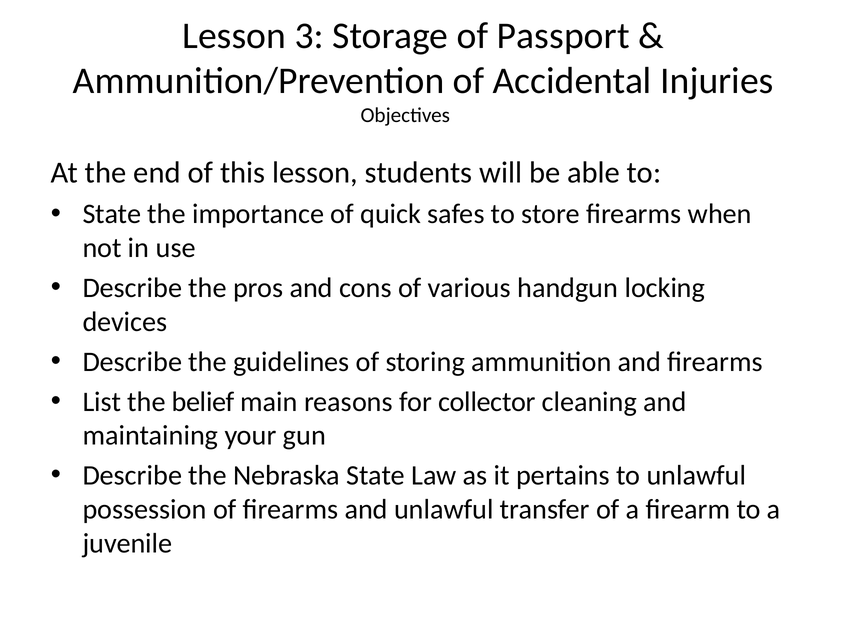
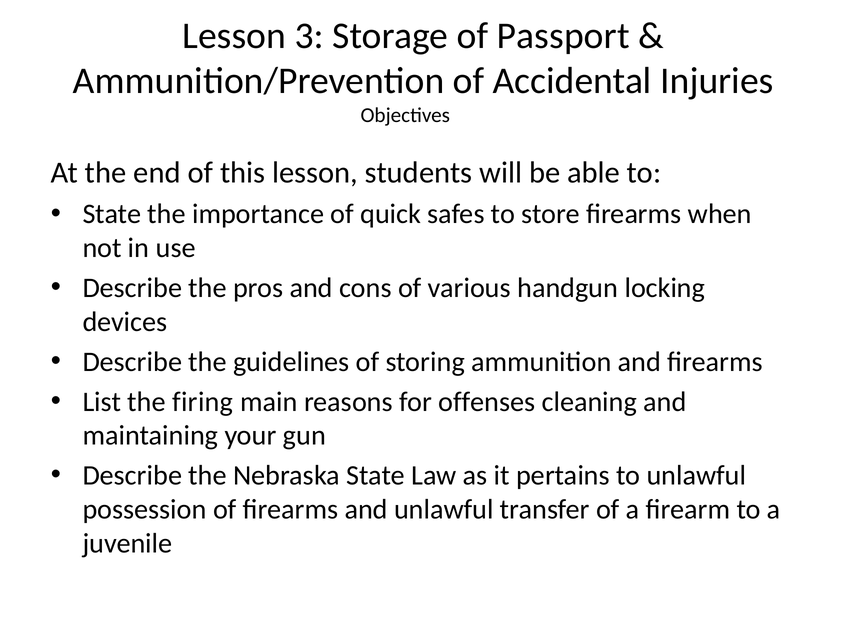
belief: belief -> firing
collector: collector -> offenses
